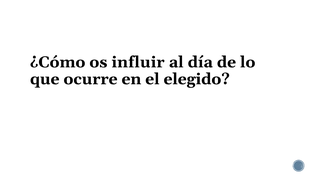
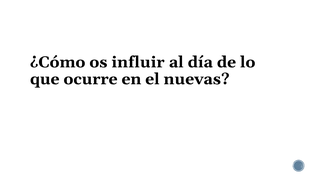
elegido: elegido -> nuevas
